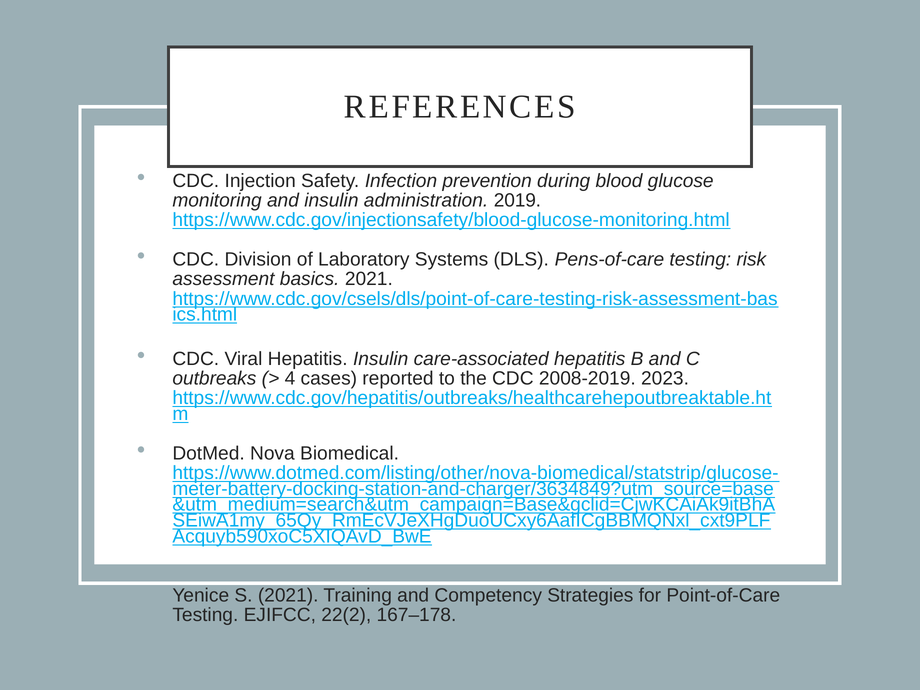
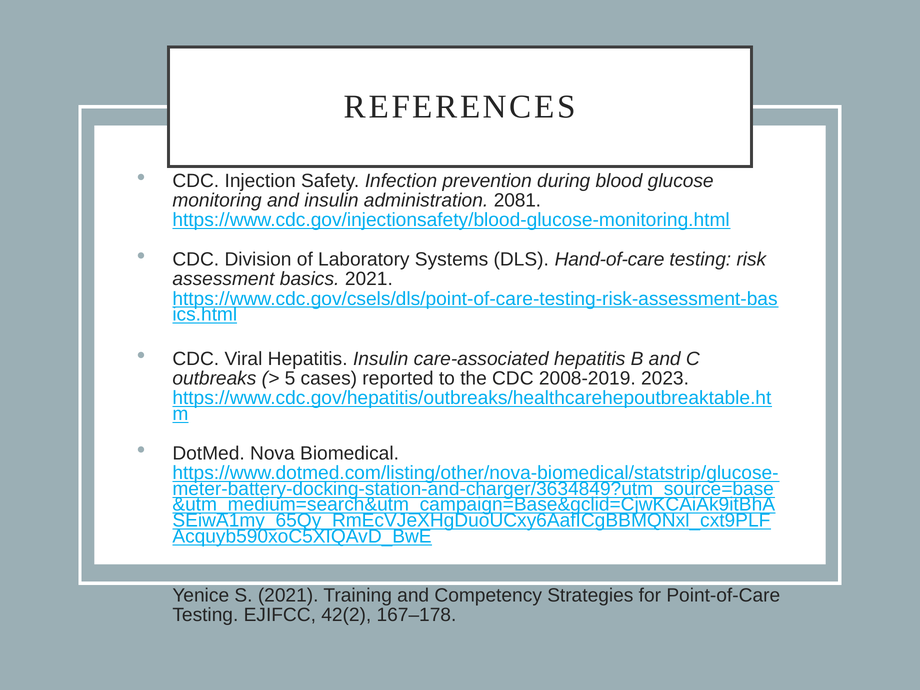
2019: 2019 -> 2081
Pens-of-care: Pens-of-care -> Hand-of-care
4: 4 -> 5
22(2: 22(2 -> 42(2
